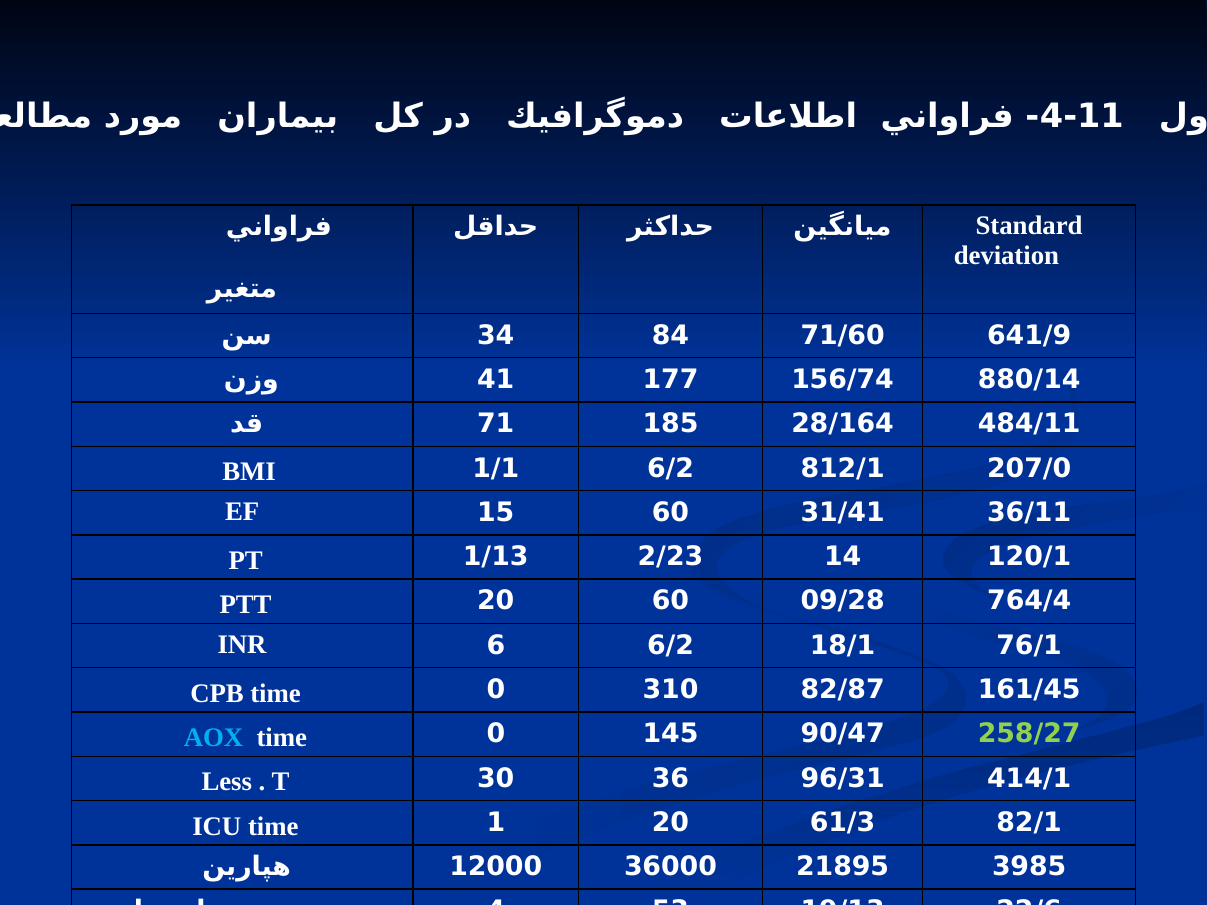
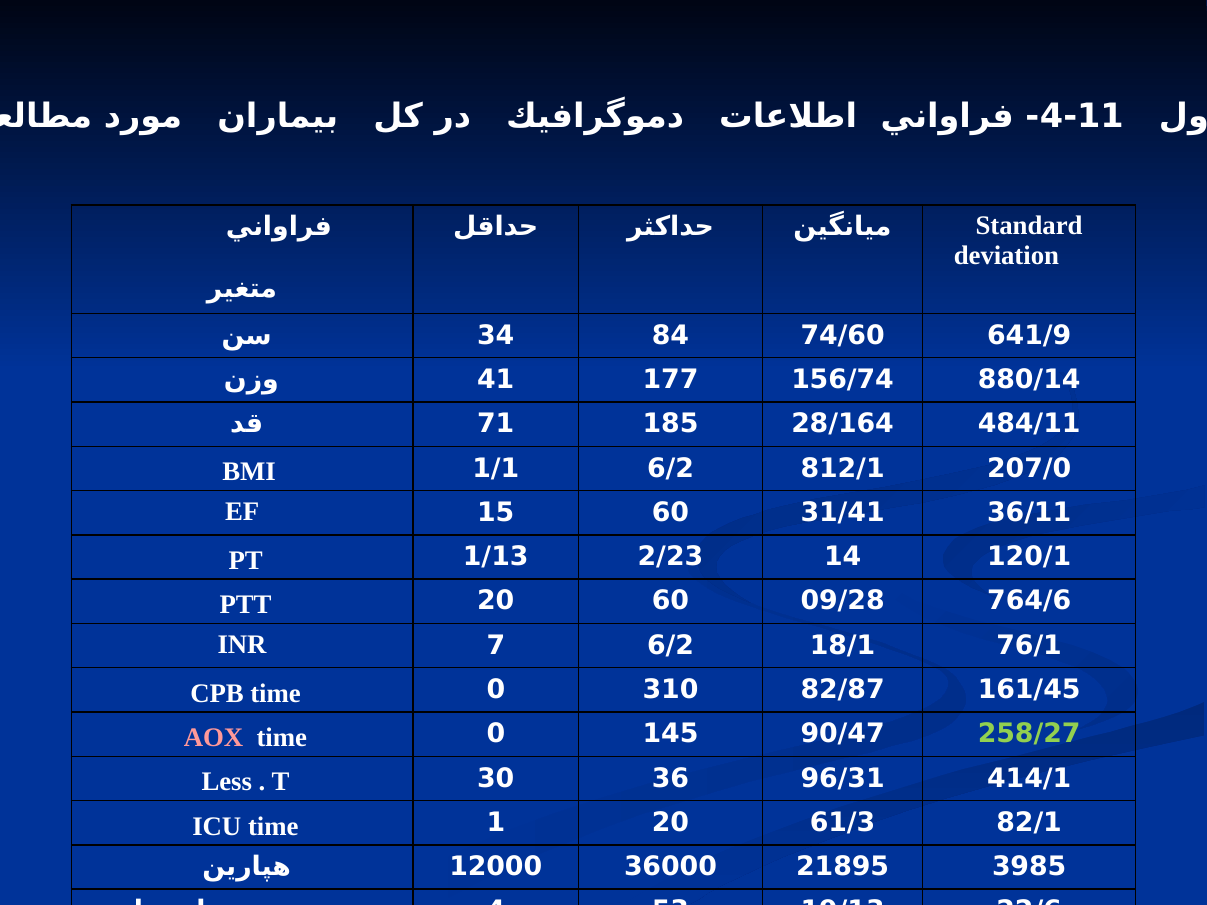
71/60: 71/60 -> 74/60
764/4: 764/4 -> 764/6
6: 6 -> 7
AOX colour: light blue -> pink
